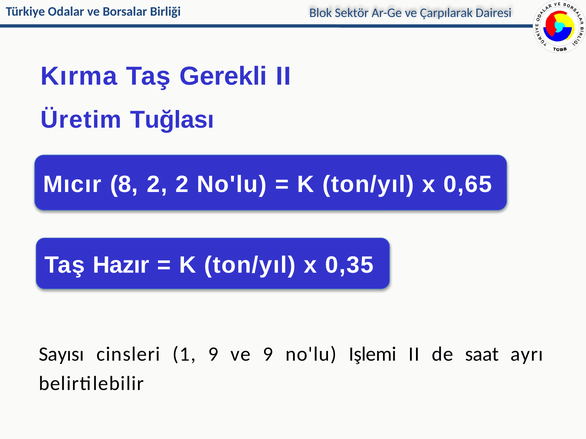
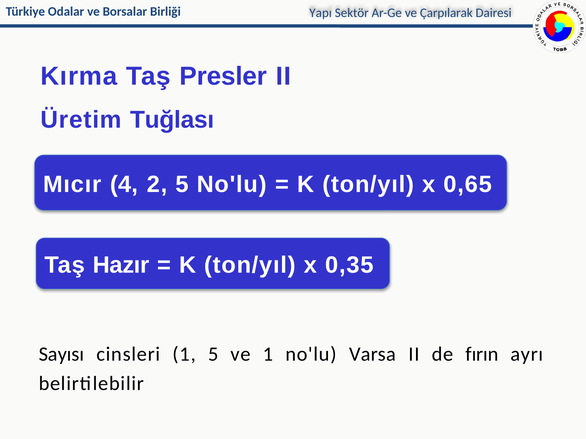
Blok: Blok -> Yapı
Gerekli: Gerekli -> Presler
8: 8 -> 4
2 2: 2 -> 5
1 9: 9 -> 5
ve 9: 9 -> 1
Işlemi: Işlemi -> Varsa
saat: saat -> fırın
